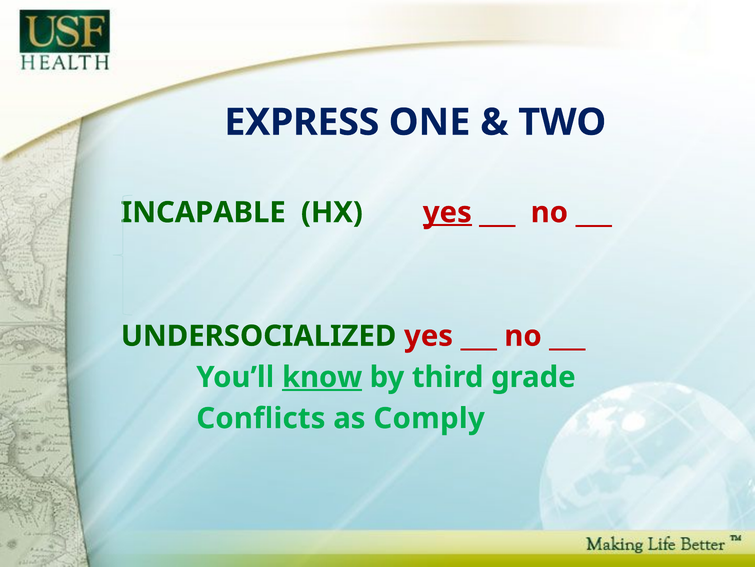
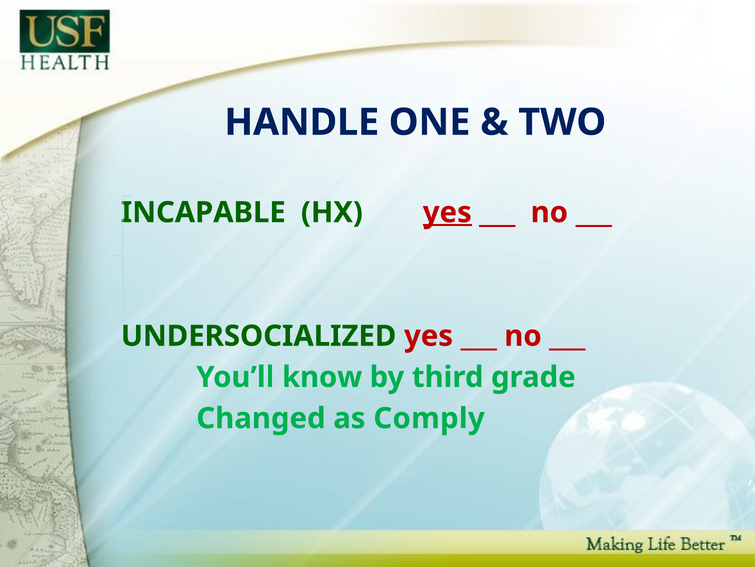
EXPRESS: EXPRESS -> HANDLE
know underline: present -> none
Conflicts: Conflicts -> Changed
